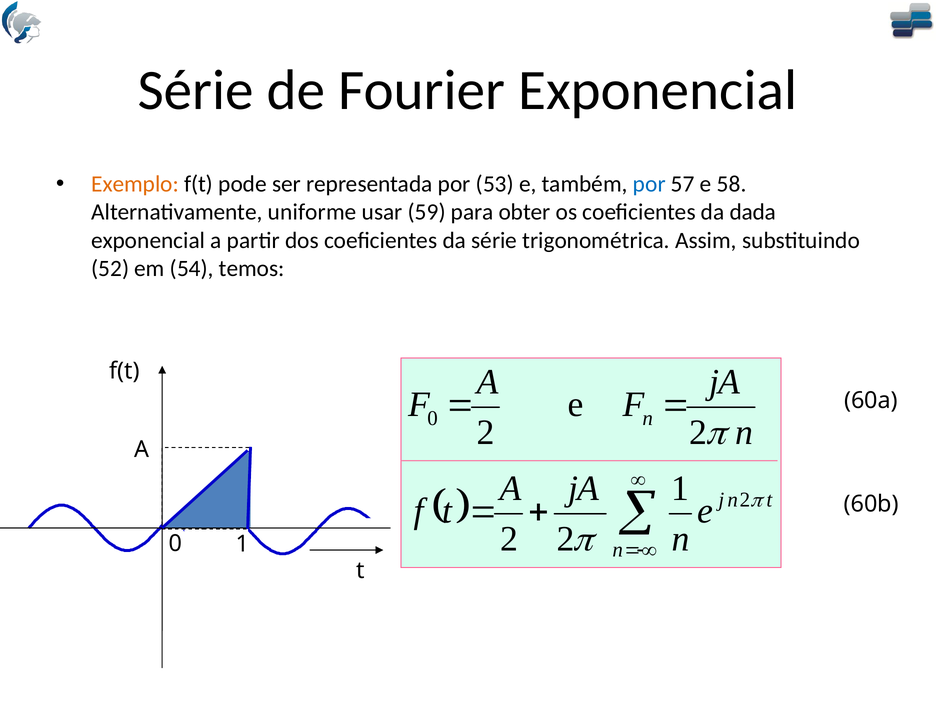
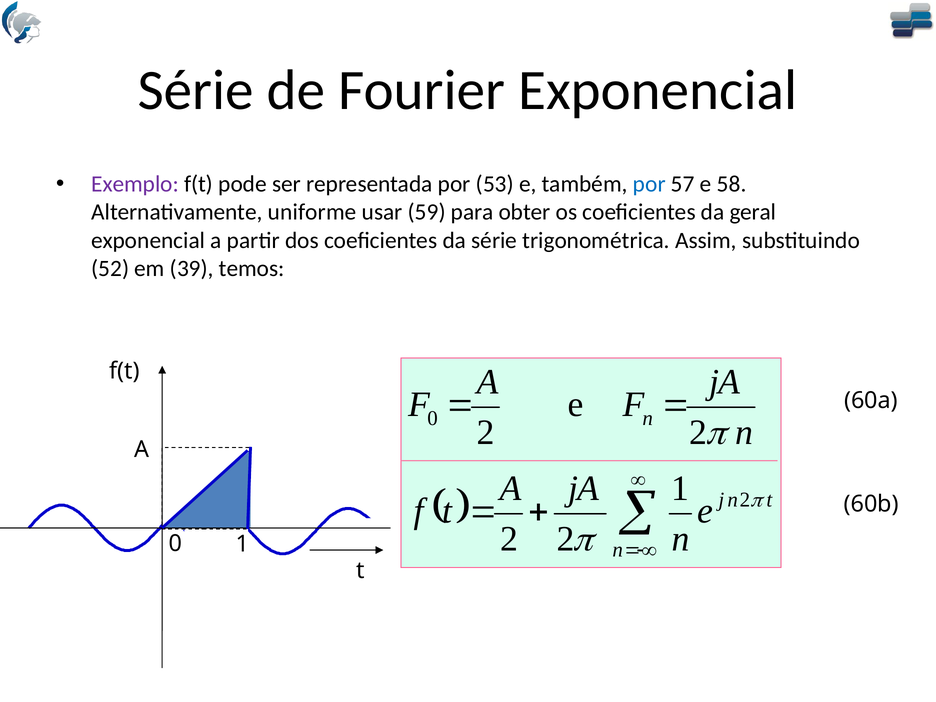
Exemplo colour: orange -> purple
dada: dada -> geral
54: 54 -> 39
